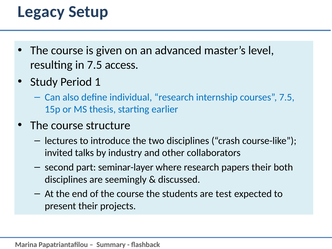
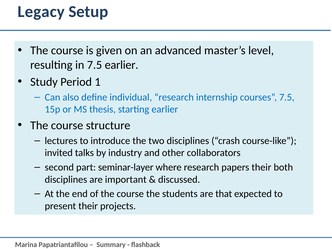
7.5 access: access -> earlier
seemingly: seemingly -> important
test: test -> that
